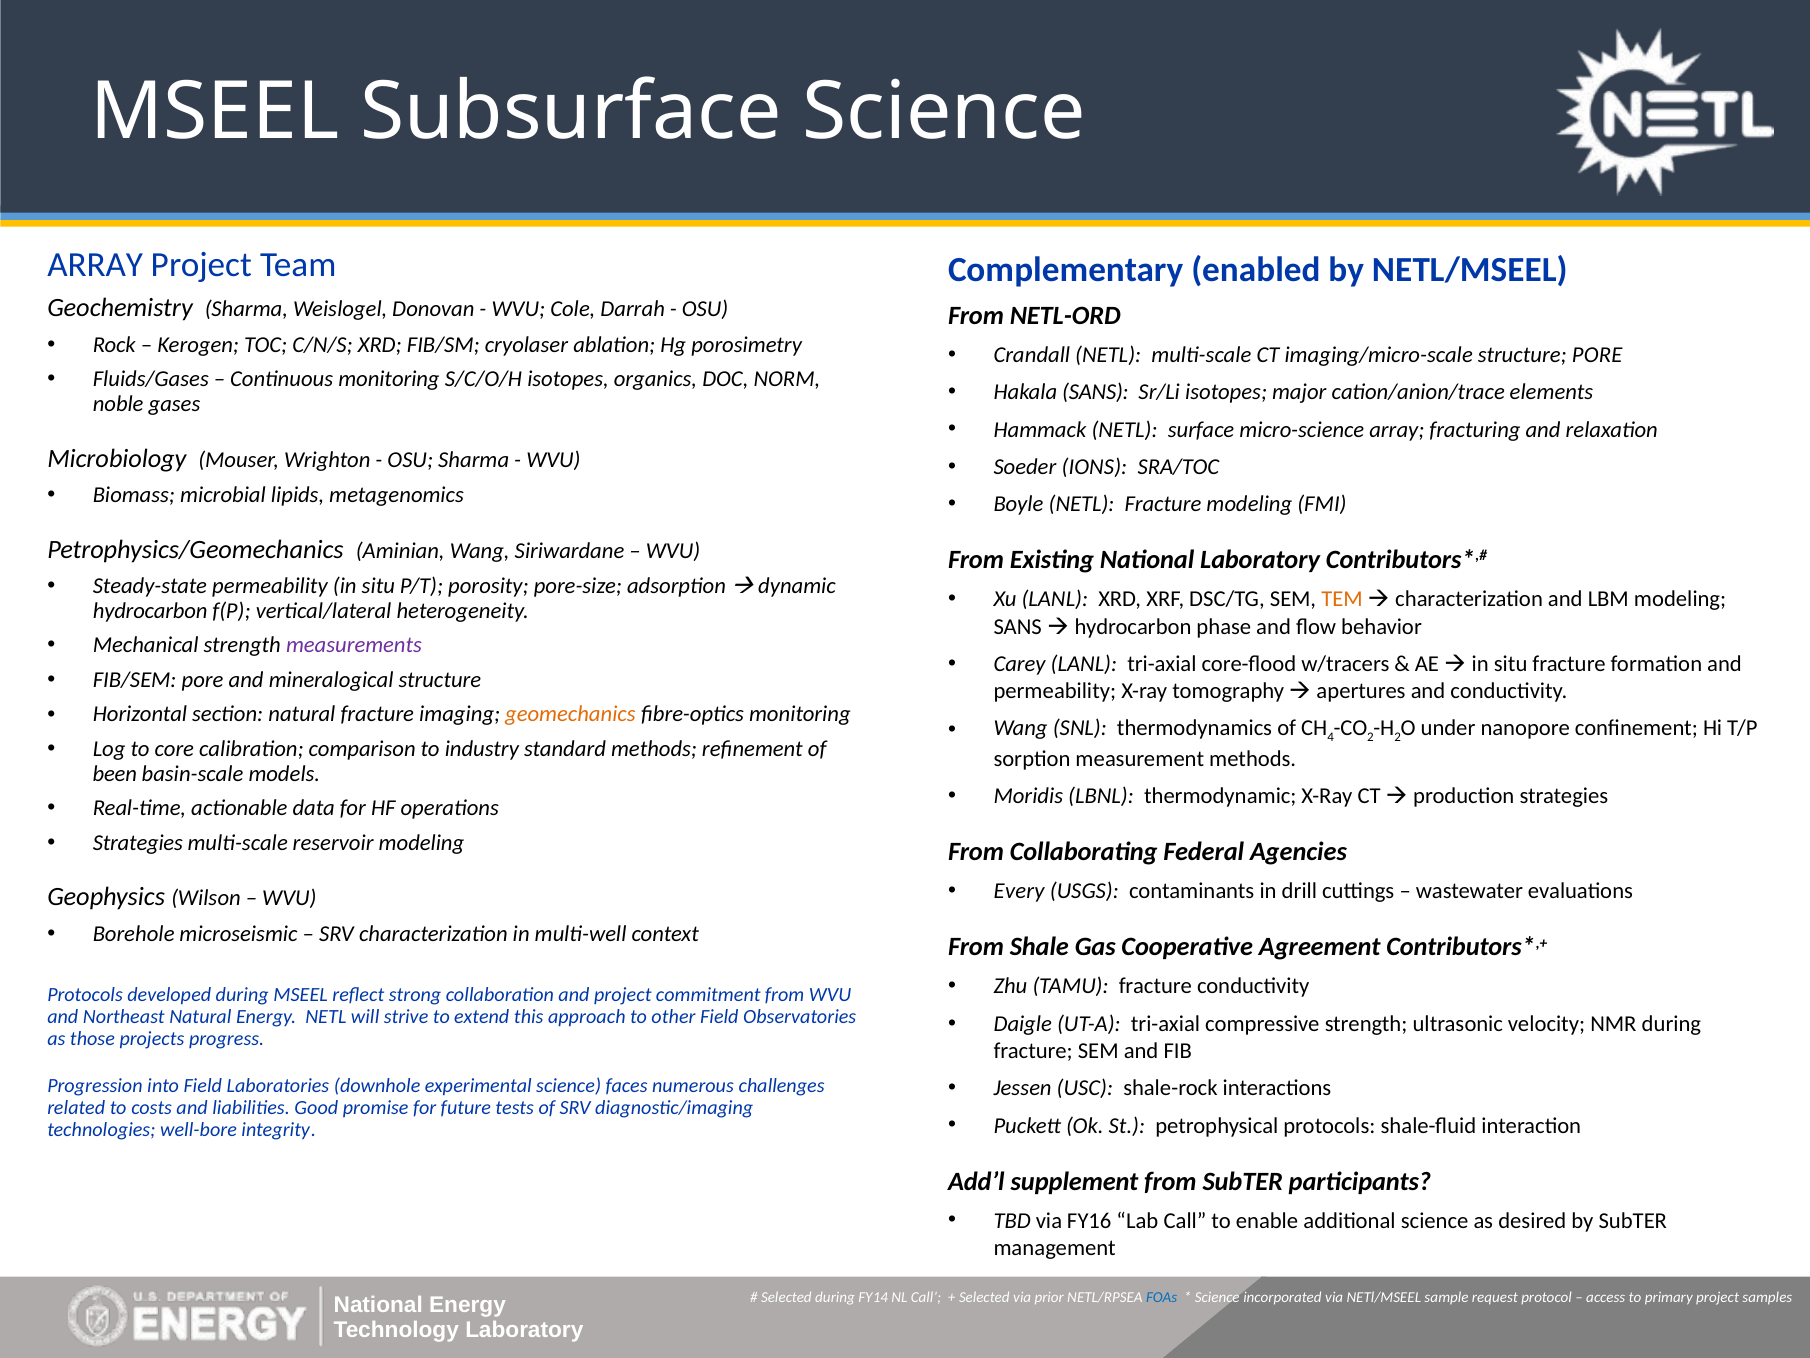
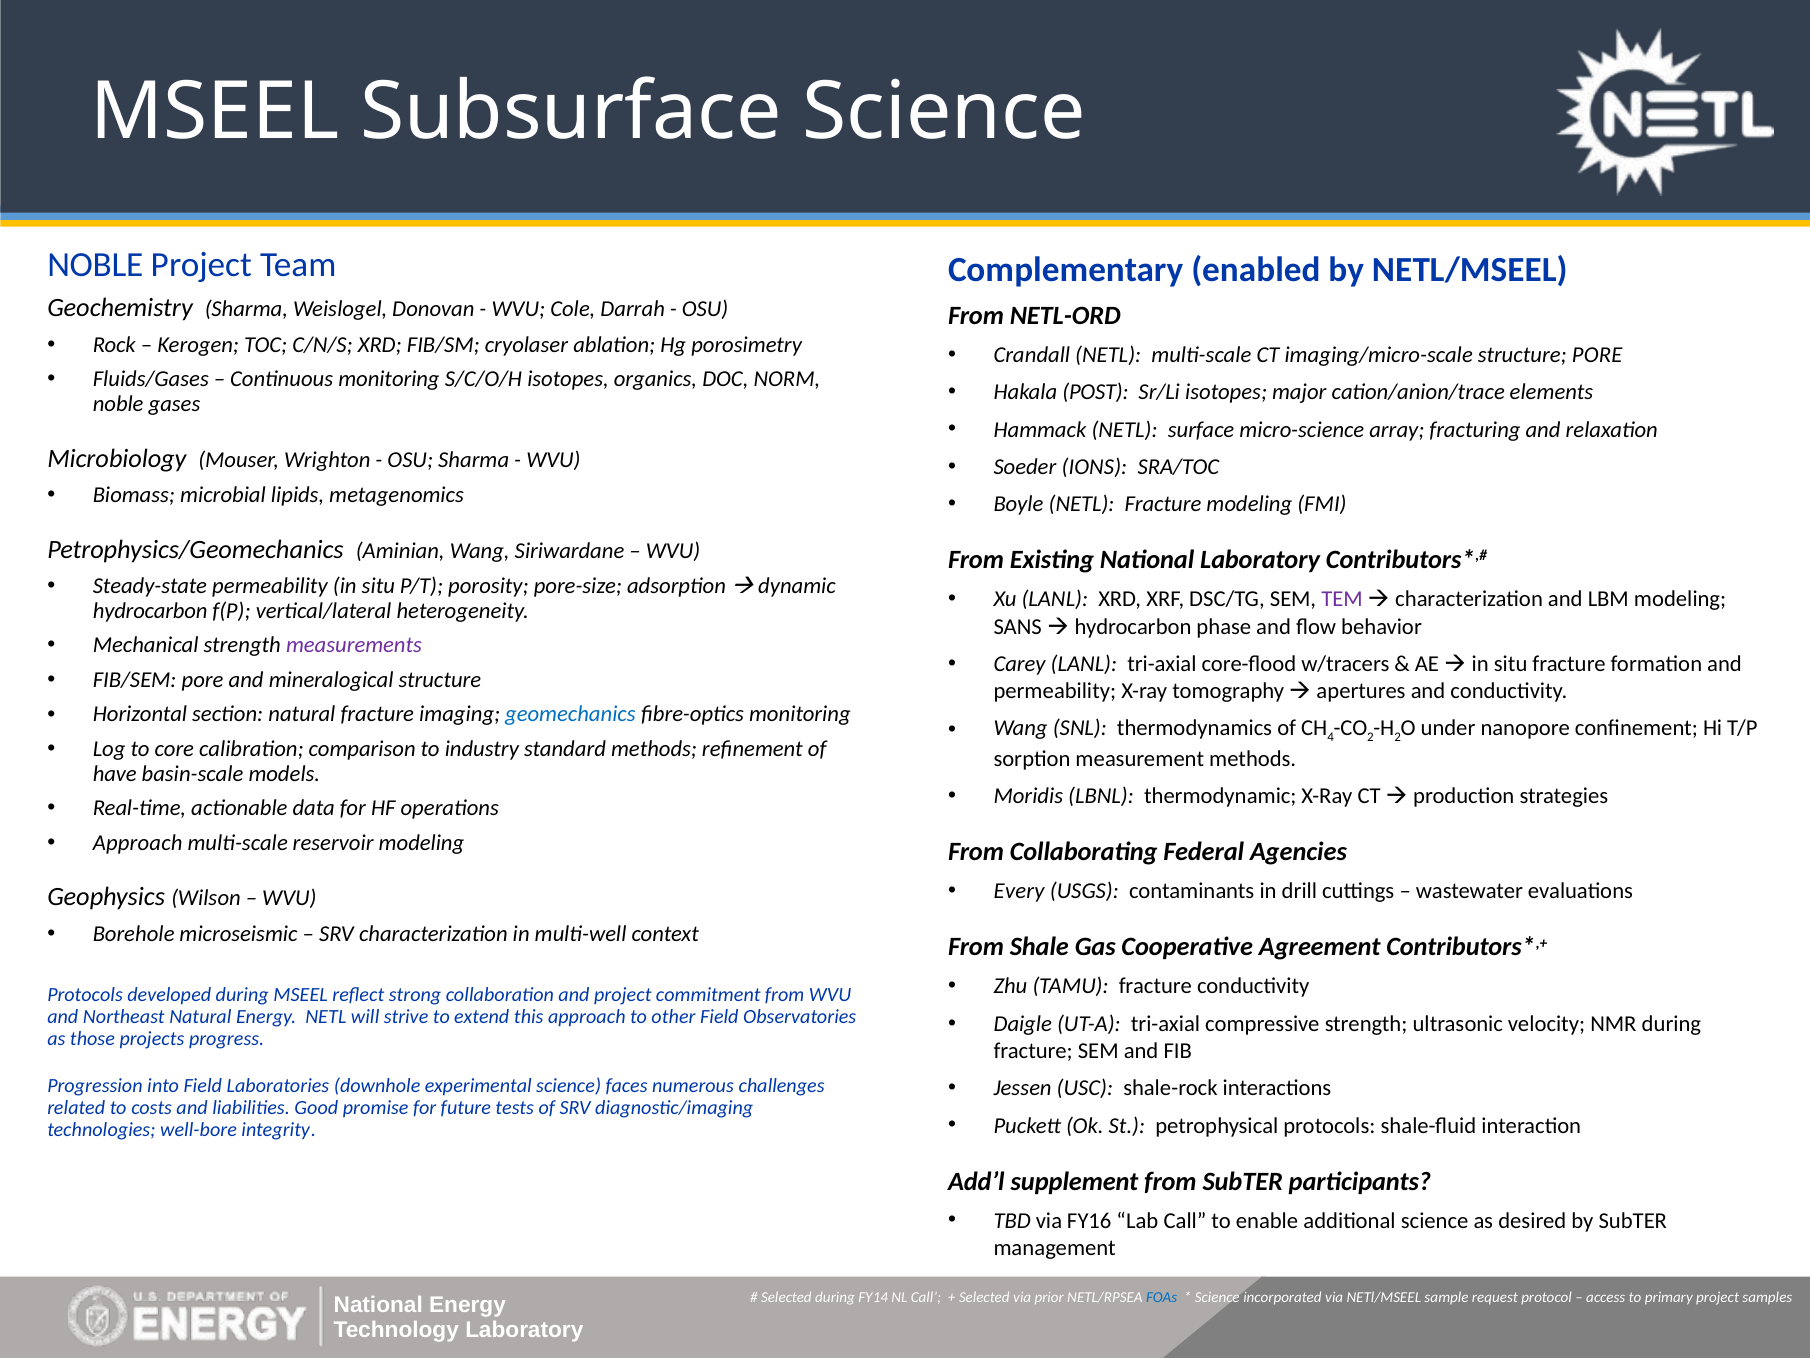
ARRAY at (95, 265): ARRAY -> NOBLE
Hakala SANS: SANS -> POST
TEM colour: orange -> purple
geomechanics colour: orange -> blue
been: been -> have
Strategies at (138, 842): Strategies -> Approach
